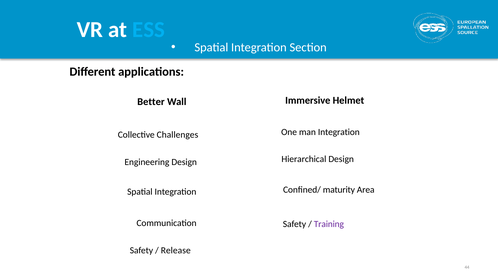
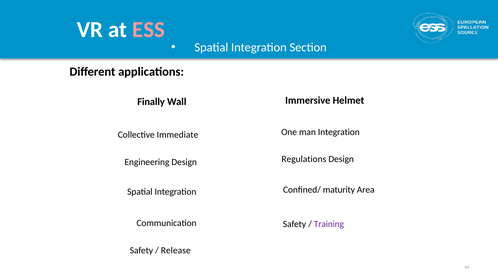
ESS colour: light blue -> pink
Better: Better -> Finally
Challenges: Challenges -> Immediate
Hierarchical: Hierarchical -> Regulations
